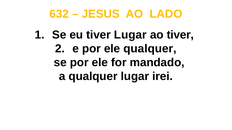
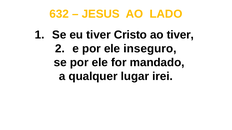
tiver Lugar: Lugar -> Cristo
ele qualquer: qualquer -> inseguro
